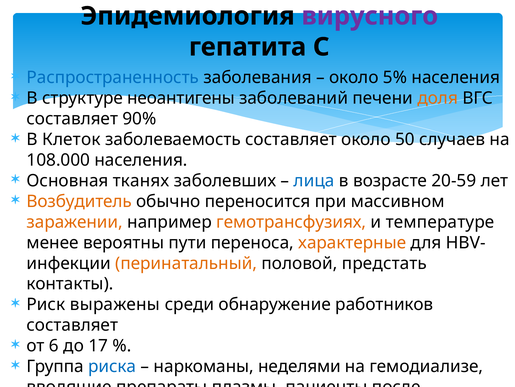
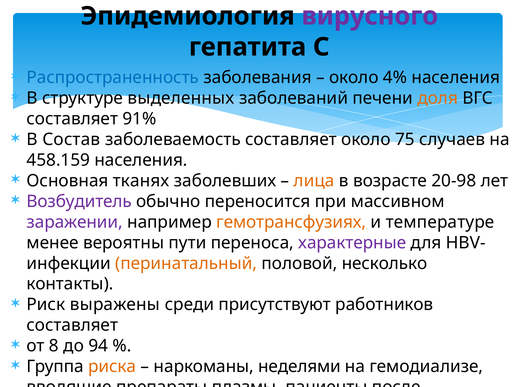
5%: 5% -> 4%
неоантигены: неоантигены -> выделенных
90%: 90% -> 91%
Клеток: Клеток -> Состав
50: 50 -> 75
108.000: 108.000 -> 458.159
лица colour: blue -> orange
20-59: 20-59 -> 20-98
Возбудитель colour: orange -> purple
заражении colour: orange -> purple
характерные colour: orange -> purple
предстать: предстать -> несколько
обнаружение: обнаружение -> присутствуют
6: 6 -> 8
17: 17 -> 94
риска colour: blue -> orange
